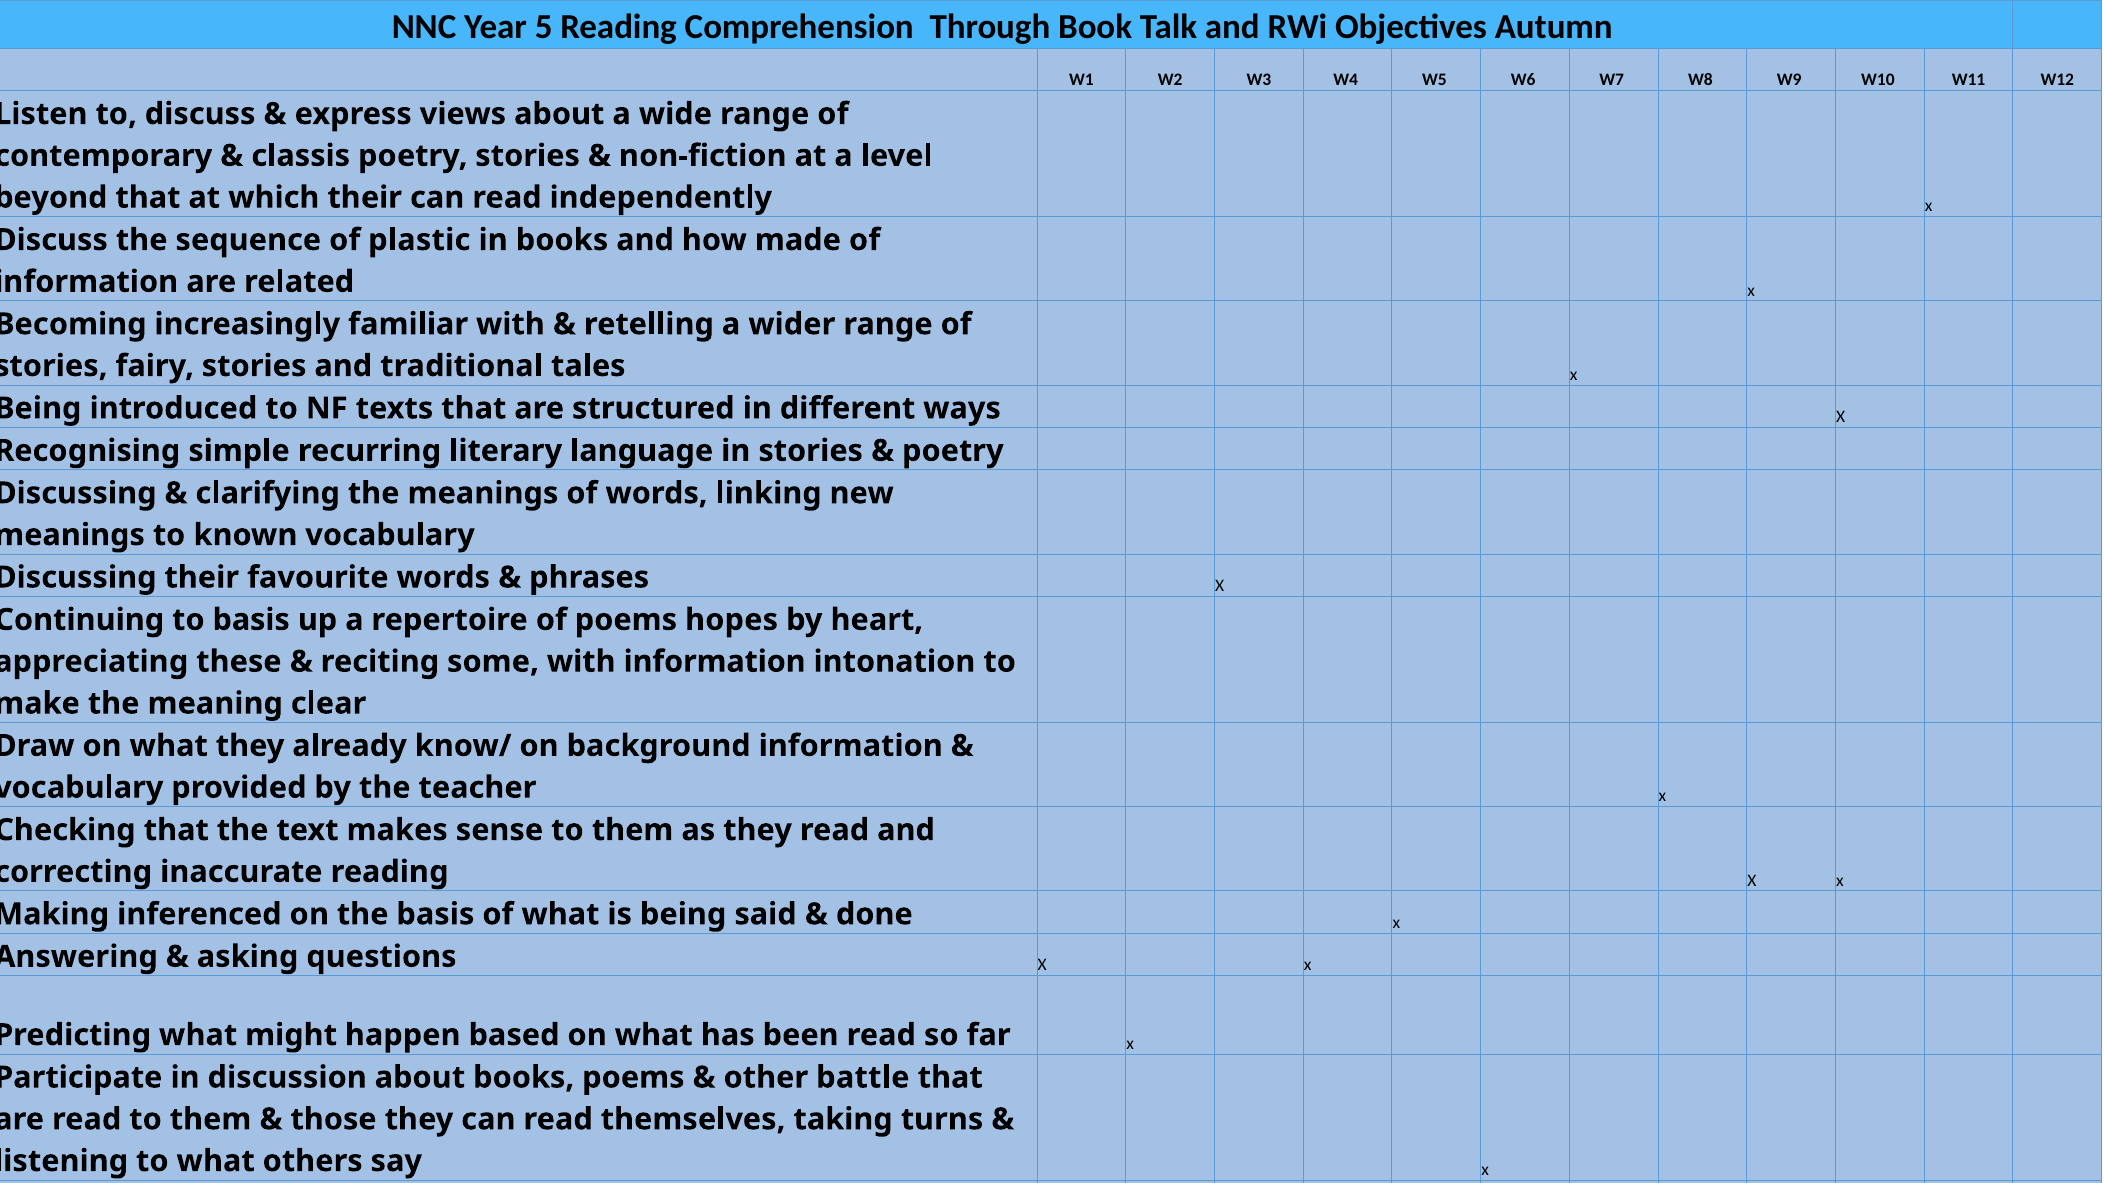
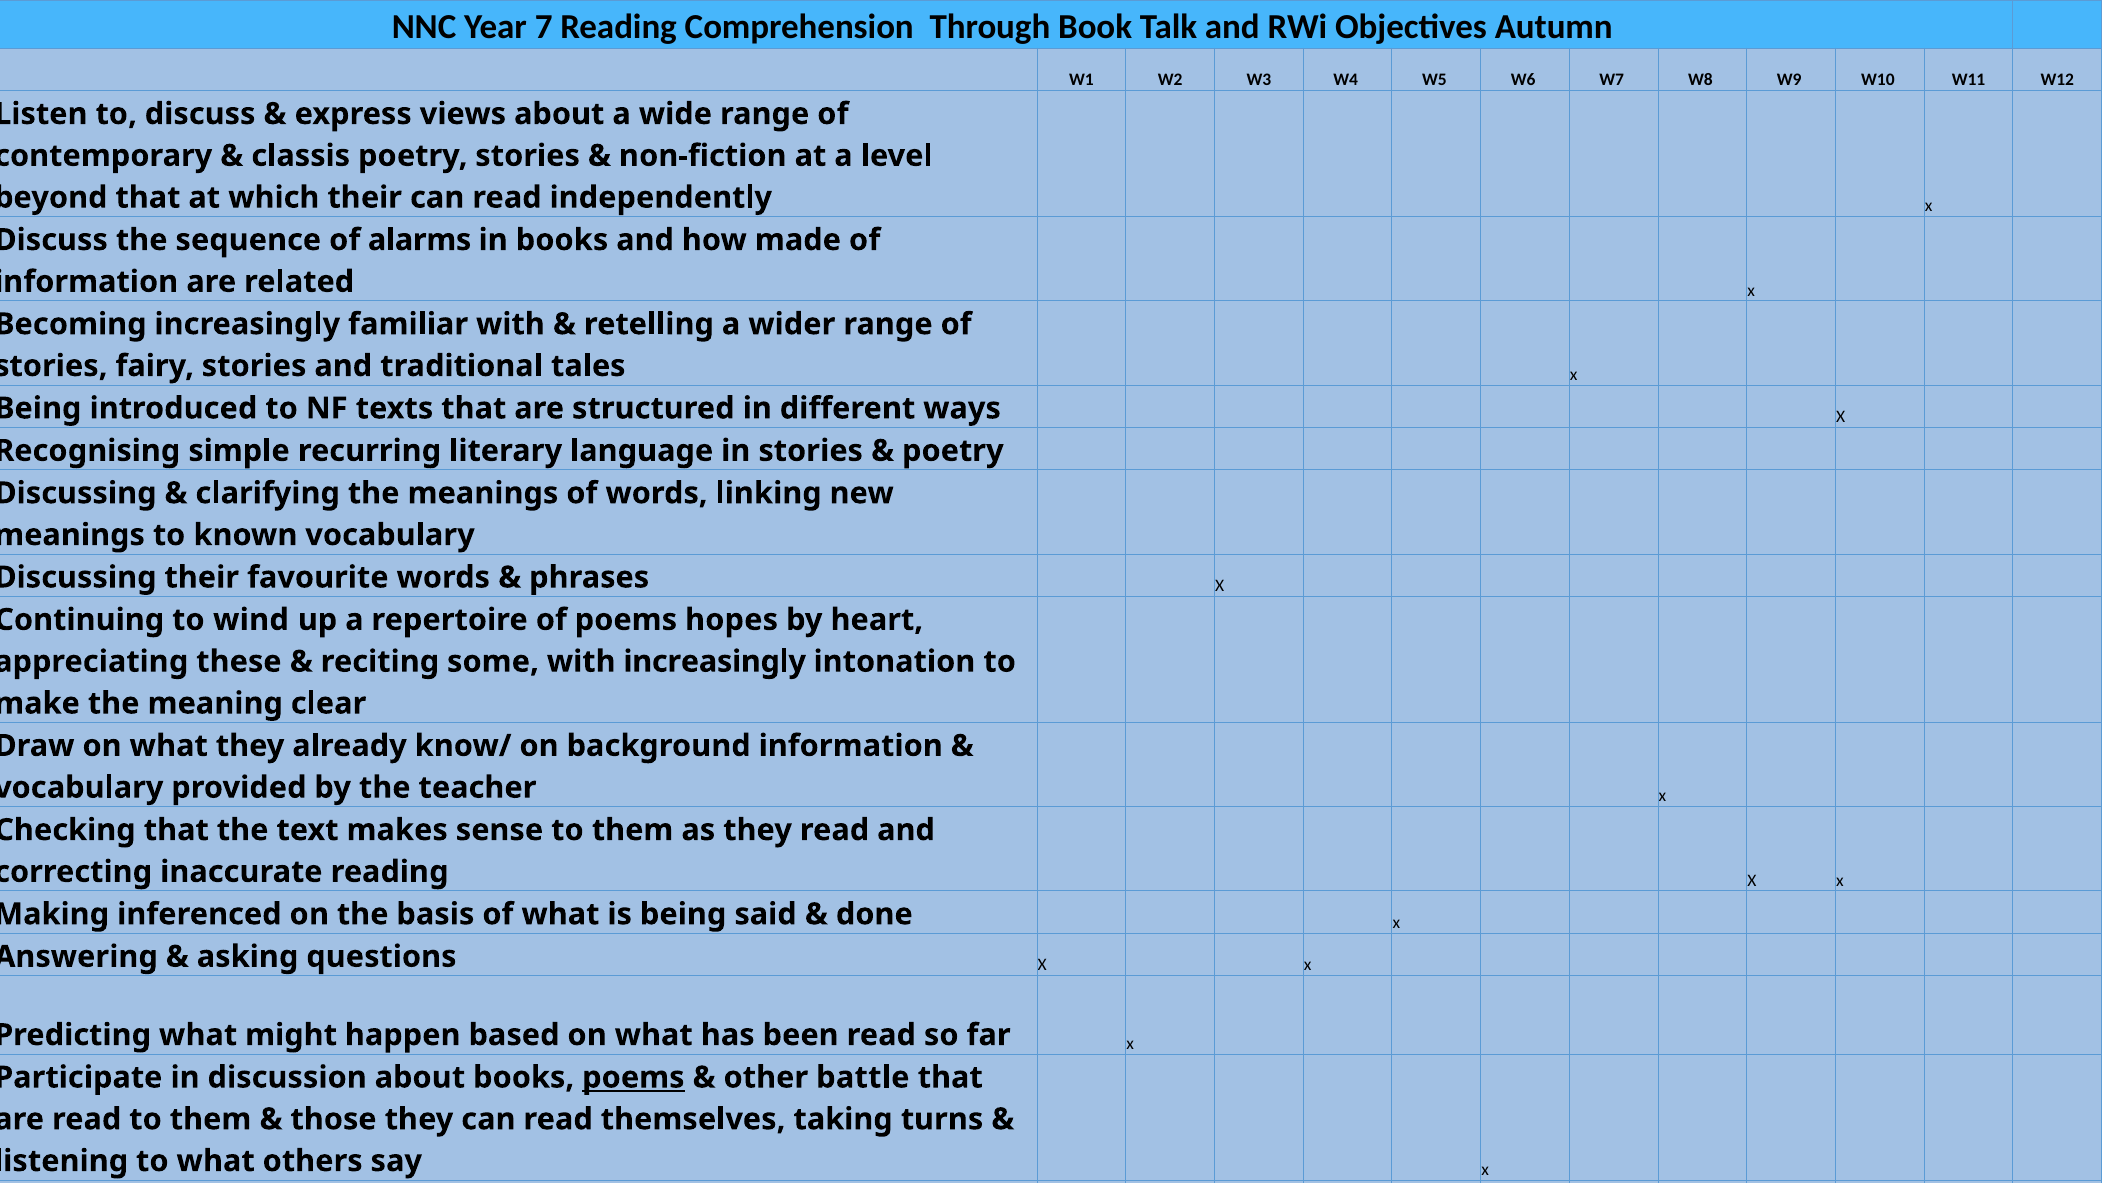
5: 5 -> 7
plastic: plastic -> alarms
to basis: basis -> wind
with information: information -> increasingly
poems at (633, 1078) underline: none -> present
